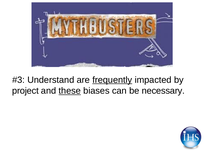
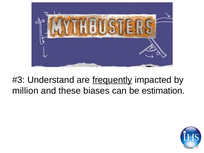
project: project -> million
these underline: present -> none
necessary: necessary -> estimation
